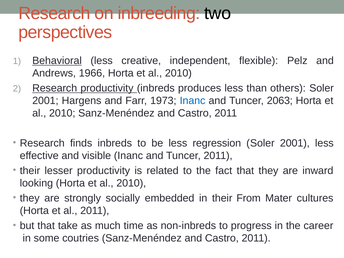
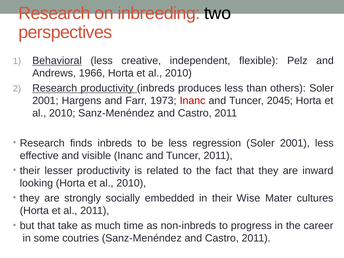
Inanc at (193, 101) colour: blue -> red
2063: 2063 -> 2045
From: From -> Wise
